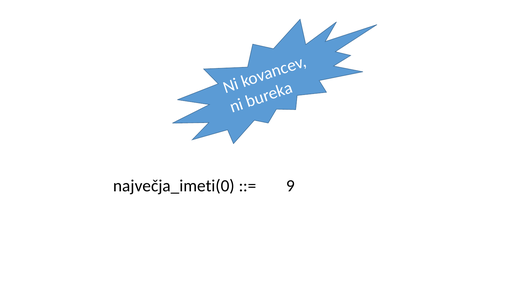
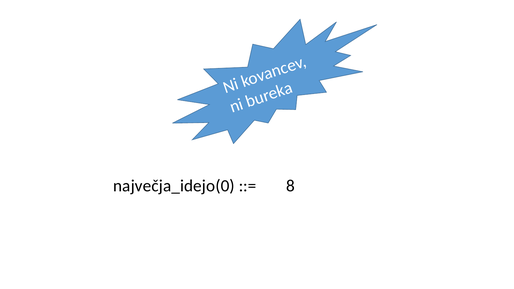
največja_imeti(0: največja_imeti(0 -> največja_idejo(0
9: 9 -> 8
